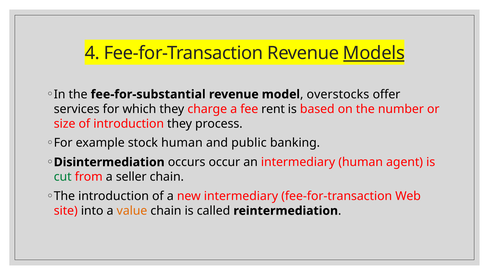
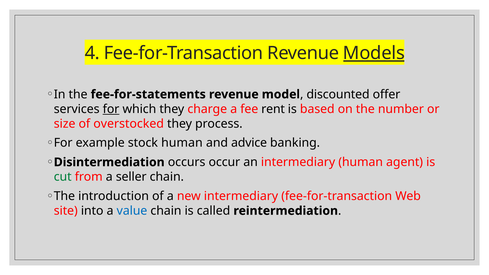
fee-for-substantial: fee-for-substantial -> fee-for-statements
overstocks: overstocks -> discounted
for at (111, 109) underline: none -> present
of introduction: introduction -> overstocked
public: public -> advice
value colour: orange -> blue
